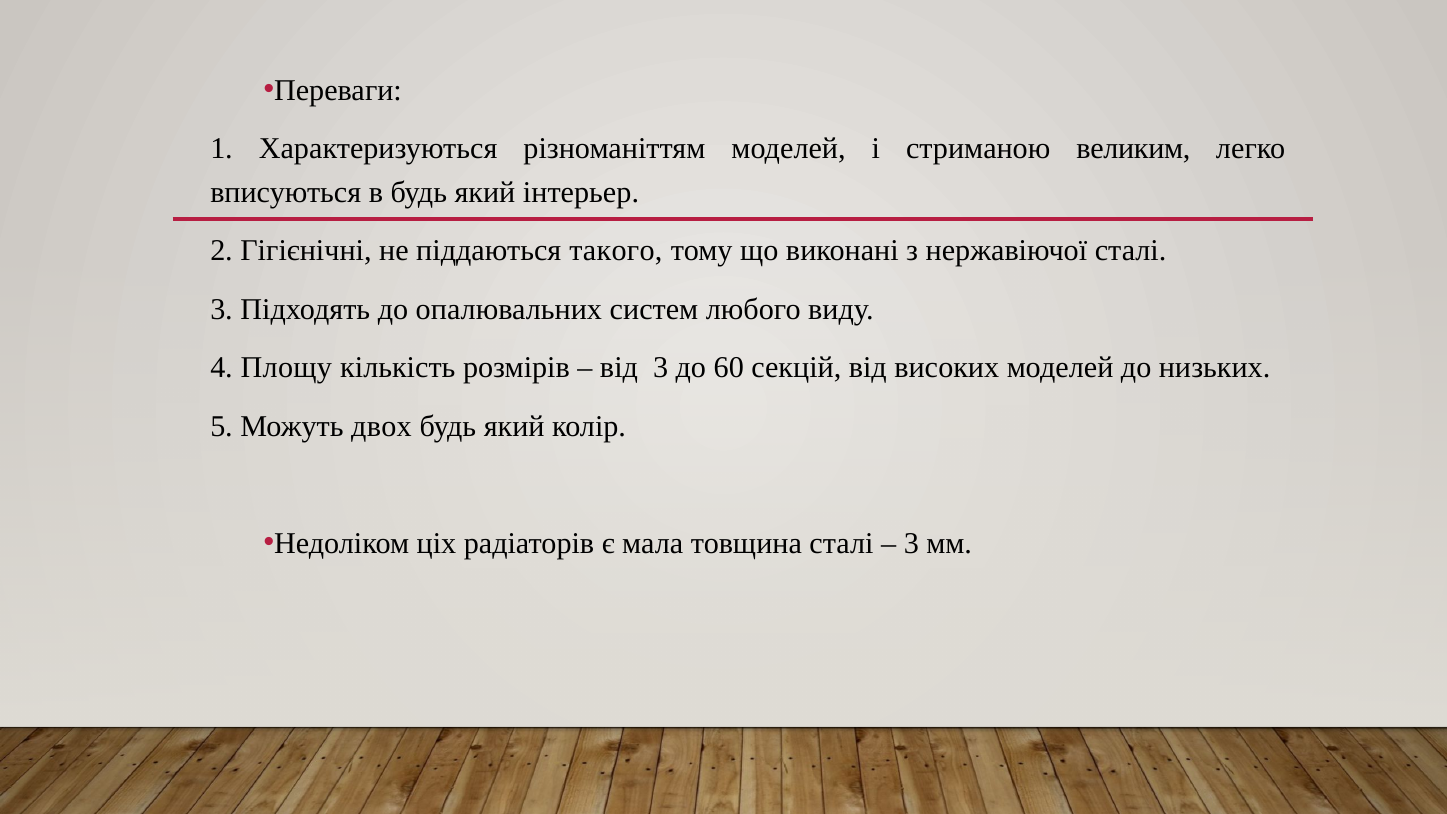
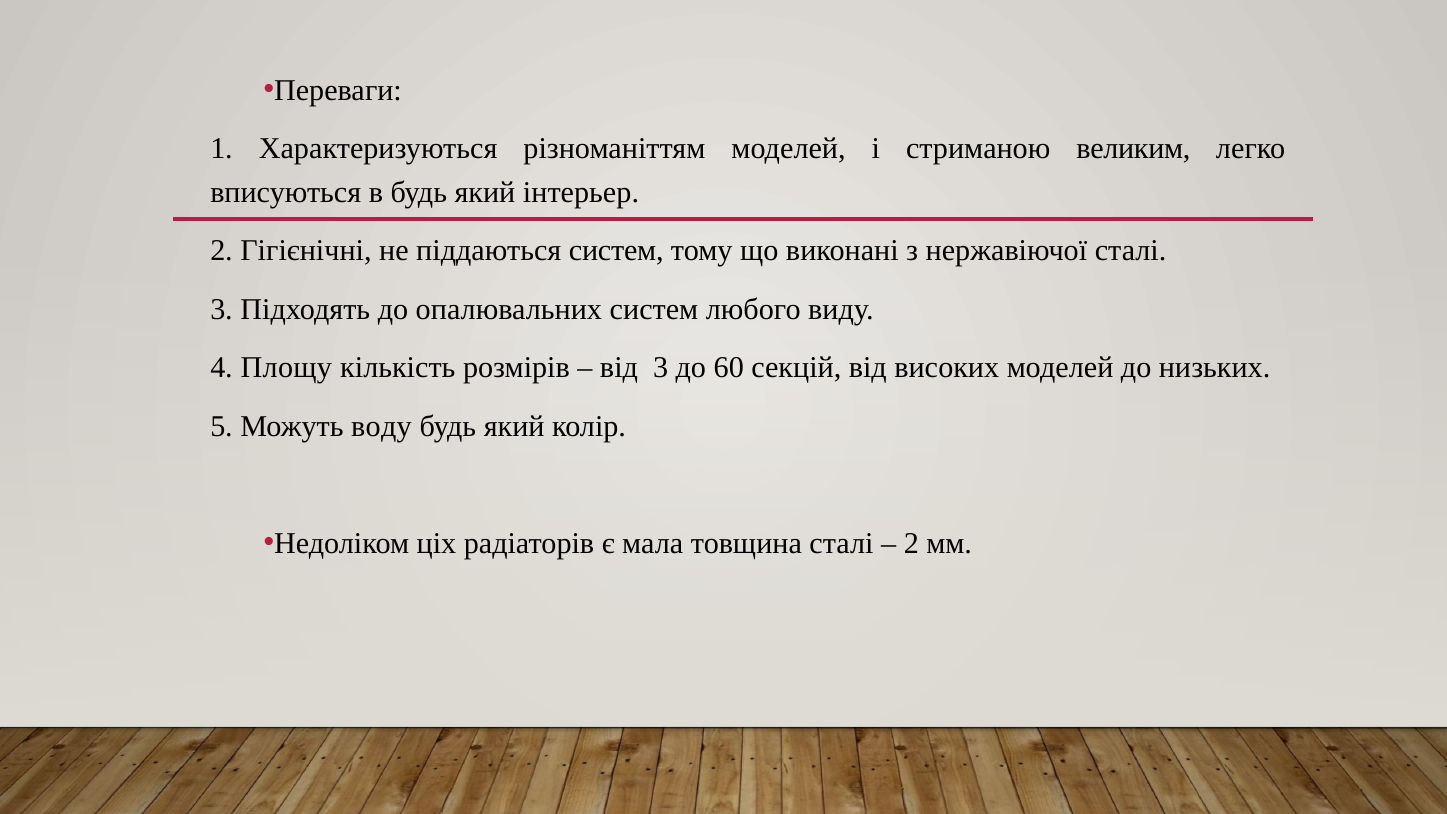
піддаються такого: такого -> систем
двох: двох -> воду
3 at (911, 543): 3 -> 2
